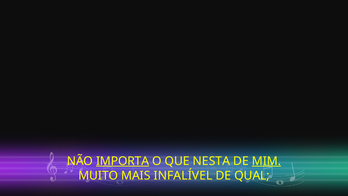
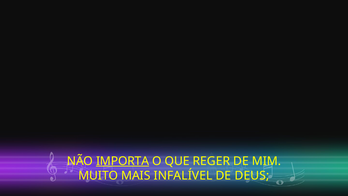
NESTA: NESTA -> REGER
MIM underline: present -> none
QUAL: QUAL -> DEUS
